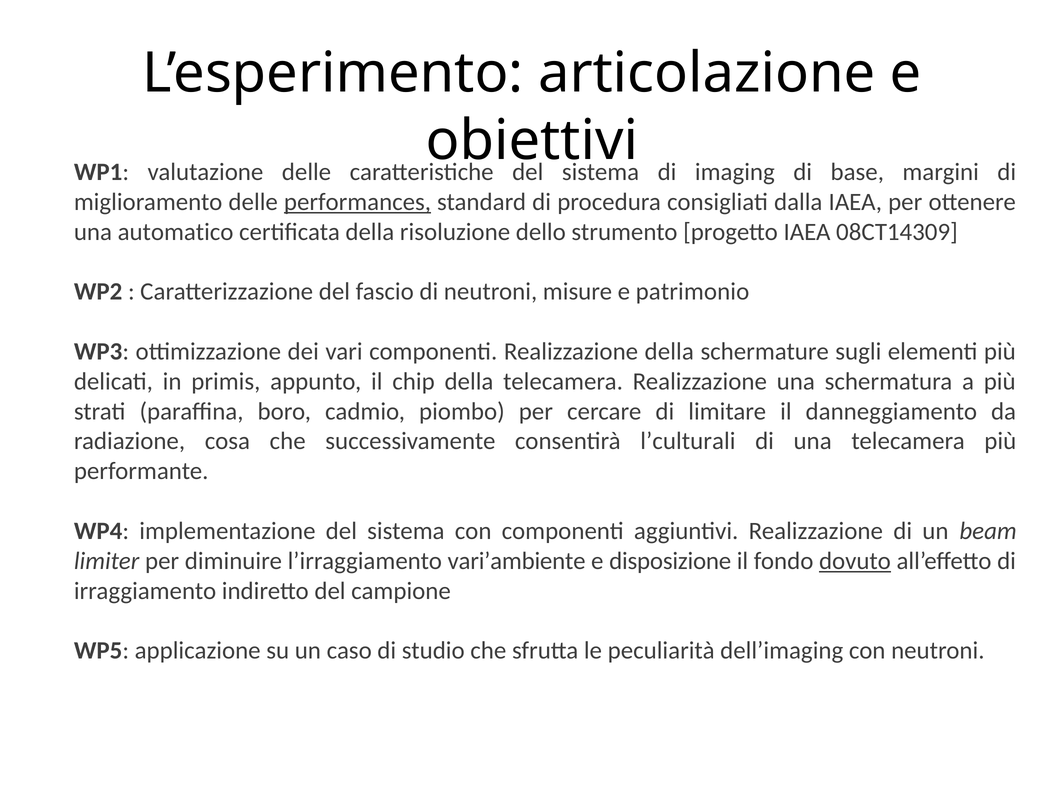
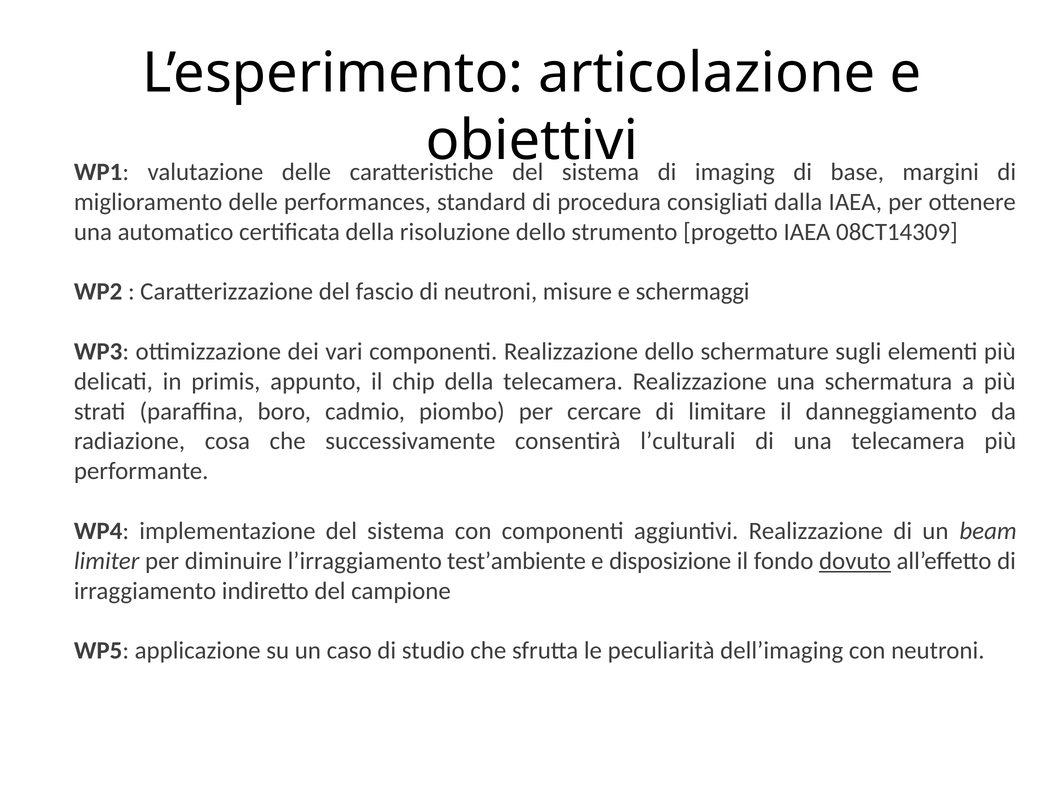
performances underline: present -> none
patrimonio: patrimonio -> schermaggi
Realizzazione della: della -> dello
vari’ambiente: vari’ambiente -> test’ambiente
